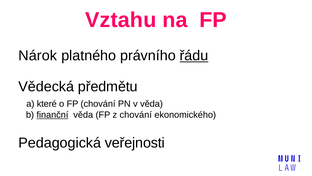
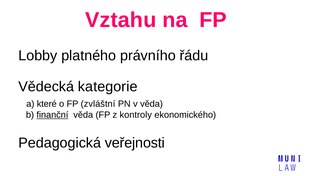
Nárok: Nárok -> Lobby
řádu underline: present -> none
předmětu: předmětu -> kategorie
FP chování: chování -> zvláštní
z chování: chování -> kontroly
